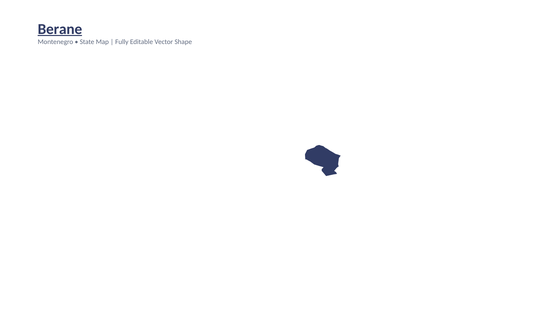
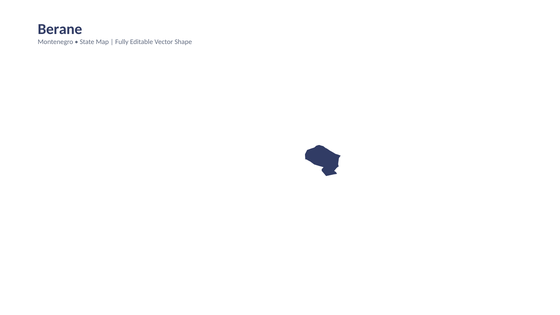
Berane underline: present -> none
